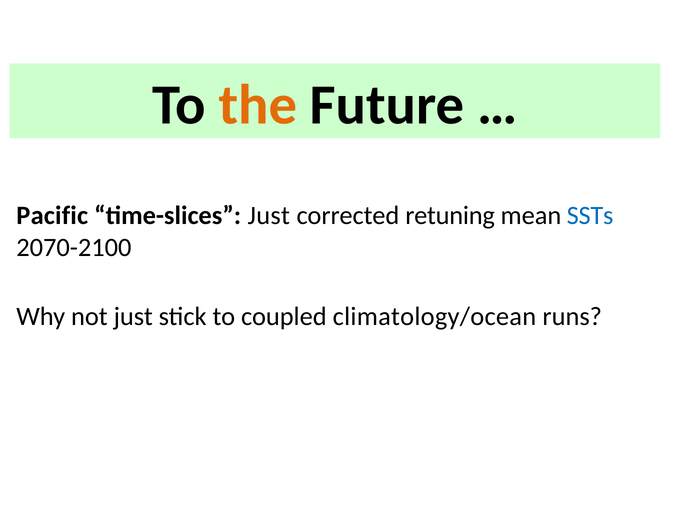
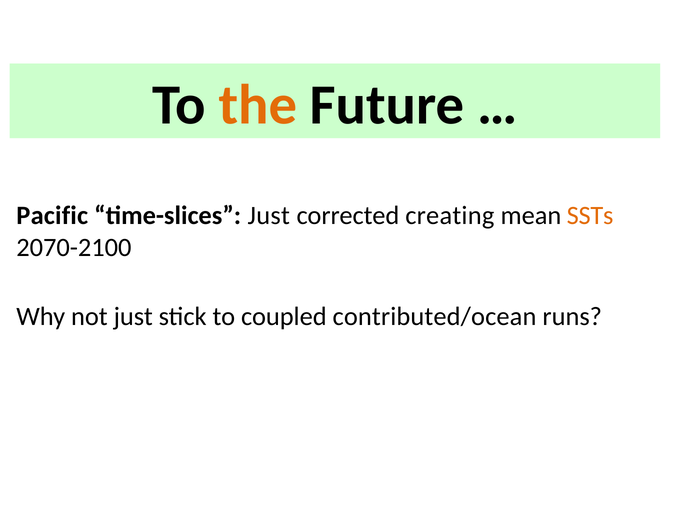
retuning: retuning -> creating
SSTs colour: blue -> orange
climatology/ocean: climatology/ocean -> contributed/ocean
